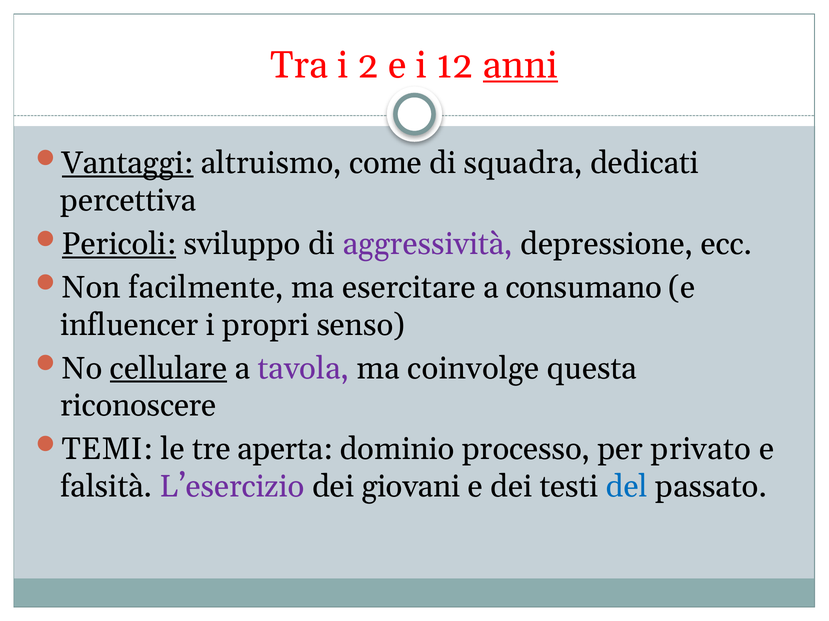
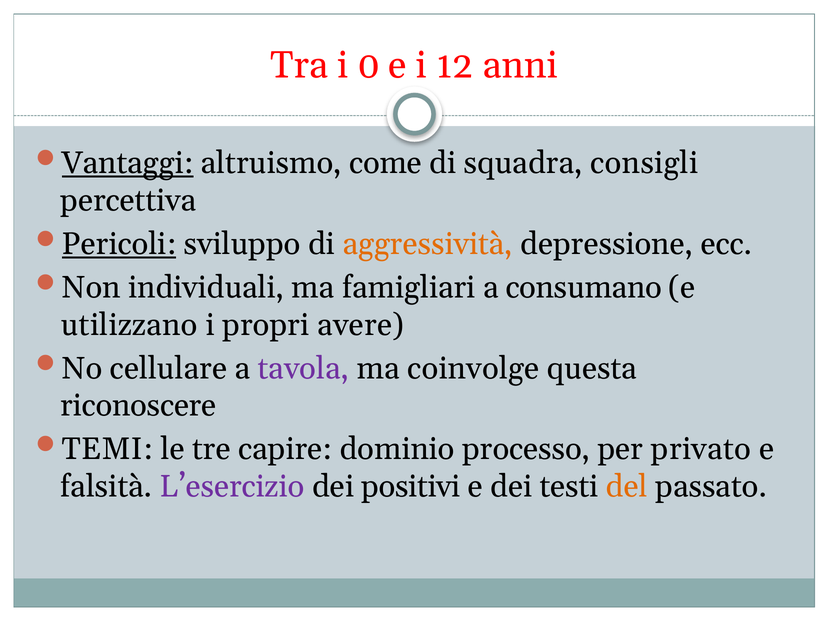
2: 2 -> 0
anni underline: present -> none
dedicati: dedicati -> consigli
aggressività colour: purple -> orange
facilmente: facilmente -> individuali
esercitare: esercitare -> famigliari
influencer: influencer -> utilizzano
senso: senso -> avere
cellulare underline: present -> none
aperta: aperta -> capire
giovani: giovani -> positivi
del colour: blue -> orange
